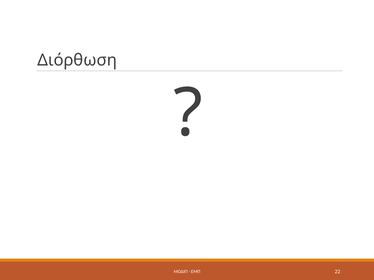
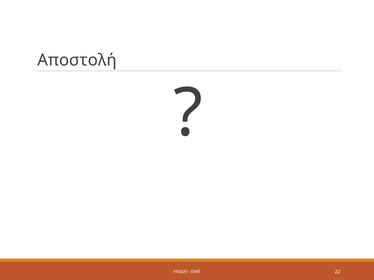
Διόρθωση: Διόρθωση -> Αποστολή
